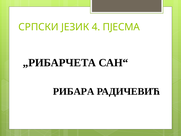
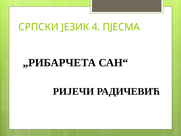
РИБАРА: РИБАРА -> РИЈЕЧИ
